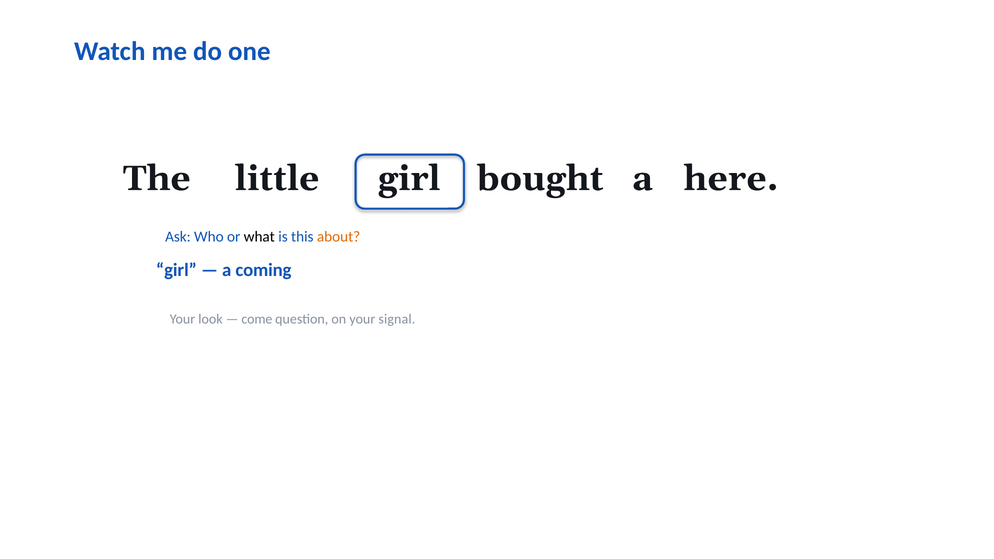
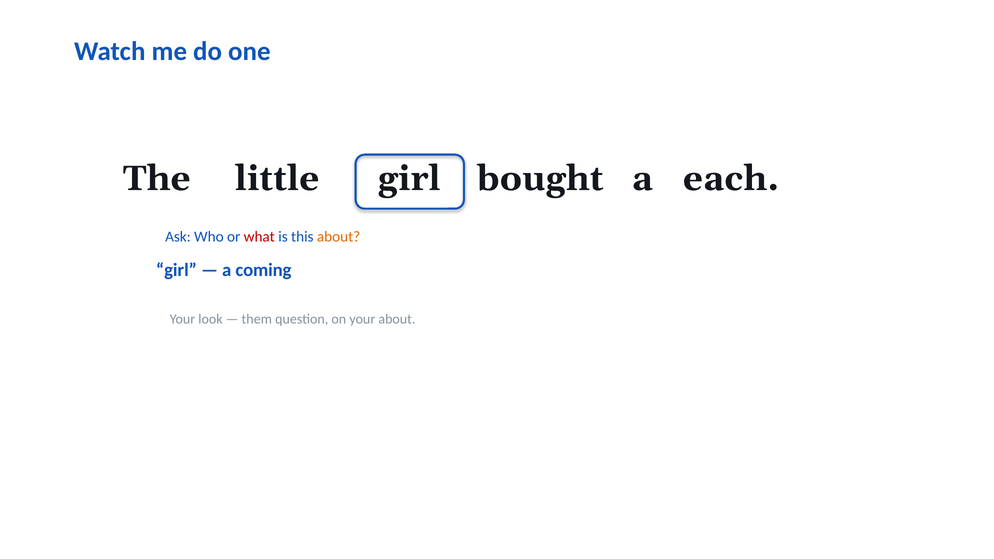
here: here -> each
what colour: black -> red
come: come -> them
your signal: signal -> about
